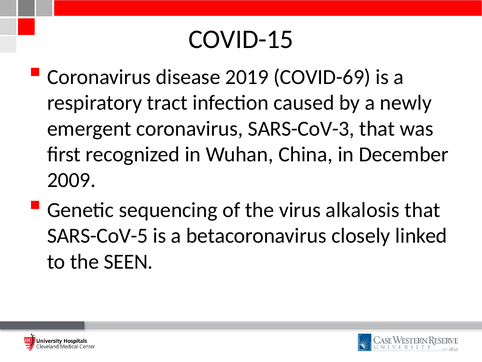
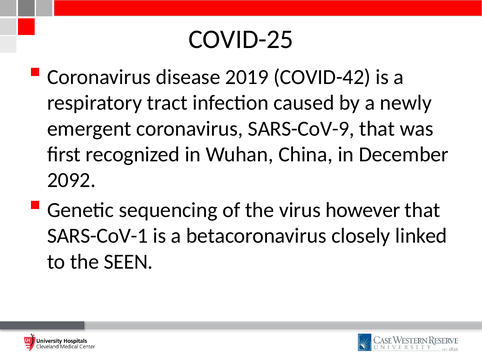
COVID-15: COVID-15 -> COVID-25
COVID-69: COVID-69 -> COVID-42
SARS-CoV-3: SARS-CoV-3 -> SARS-CoV-9
2009: 2009 -> 2092
alkalosis: alkalosis -> however
SARS-CoV-5: SARS-CoV-5 -> SARS-CoV-1
